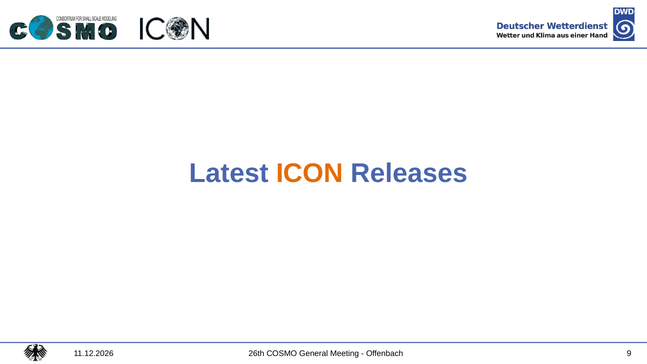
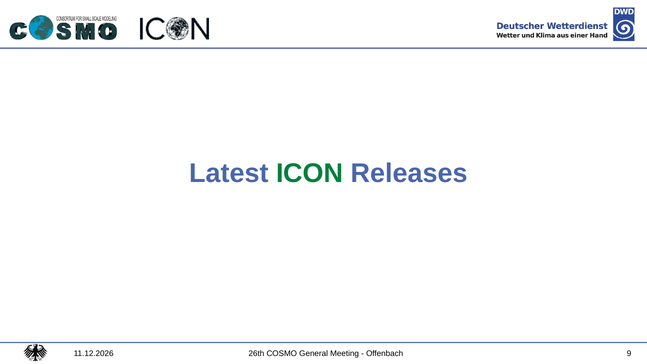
ICON colour: orange -> green
